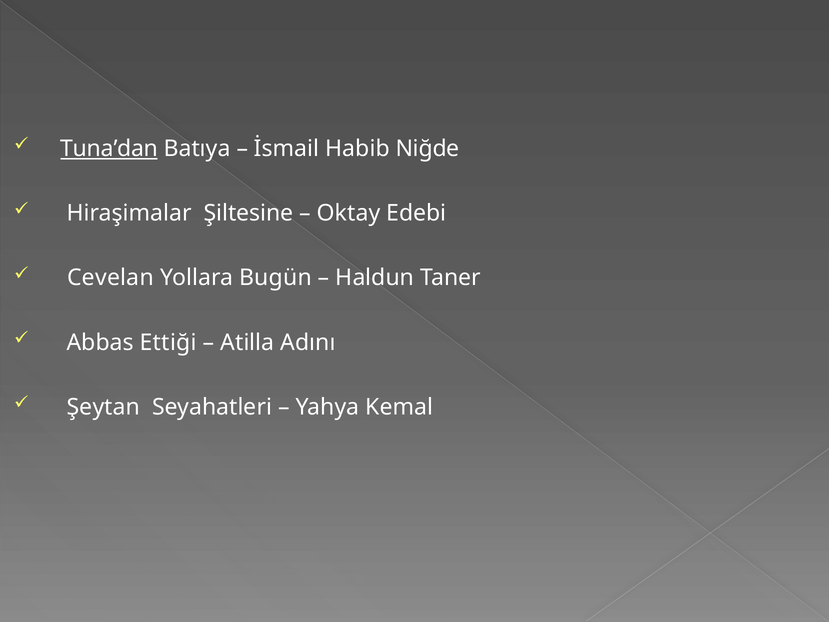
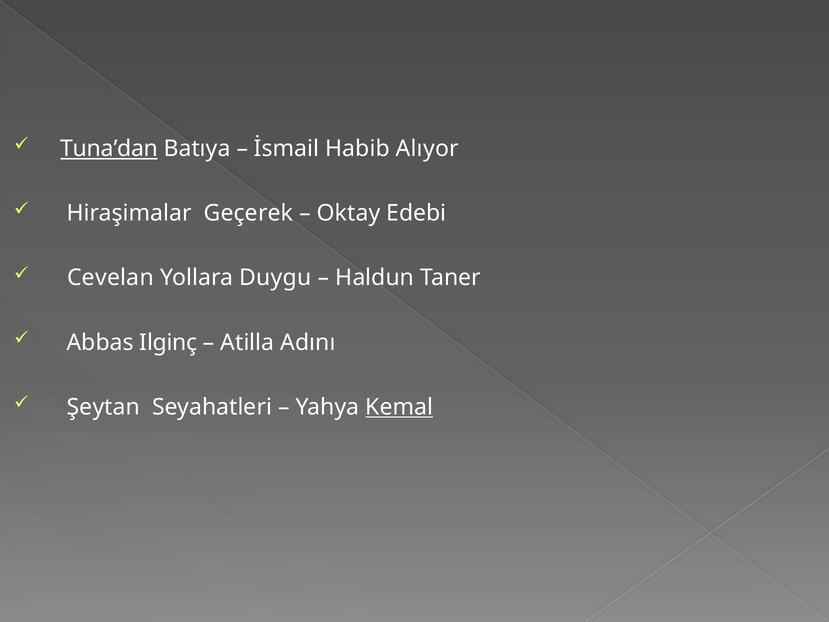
Niğde: Niğde -> Alıyor
Şiltesine: Şiltesine -> Geçerek
Bugün: Bugün -> Duygu
Ettiği: Ettiği -> Ilginç
Kemal underline: none -> present
